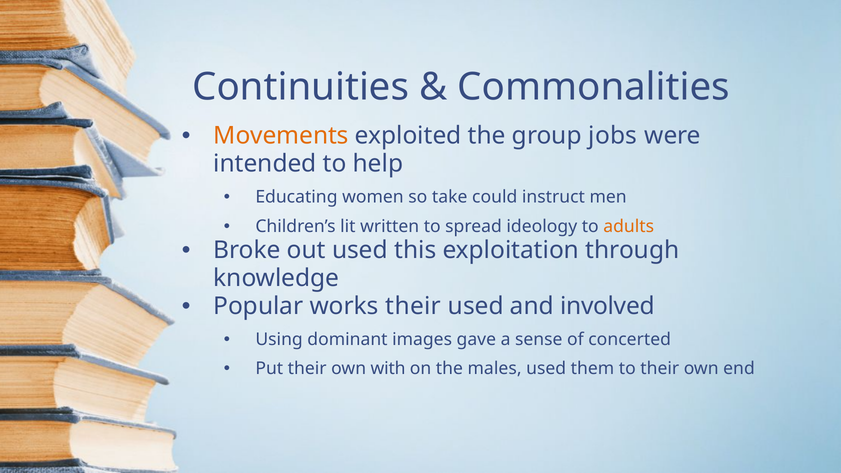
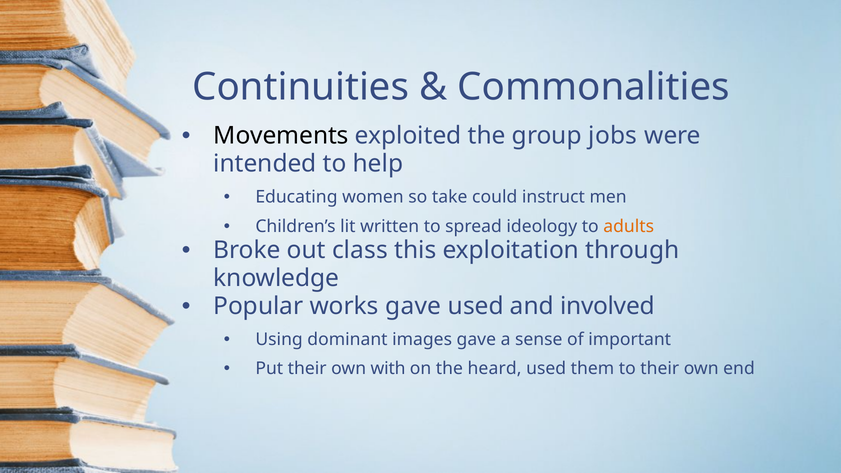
Movements colour: orange -> black
out used: used -> class
works their: their -> gave
concerted: concerted -> important
males: males -> heard
